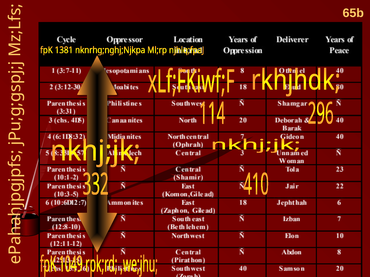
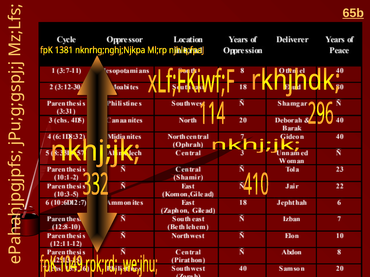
65b underline: none -> present
